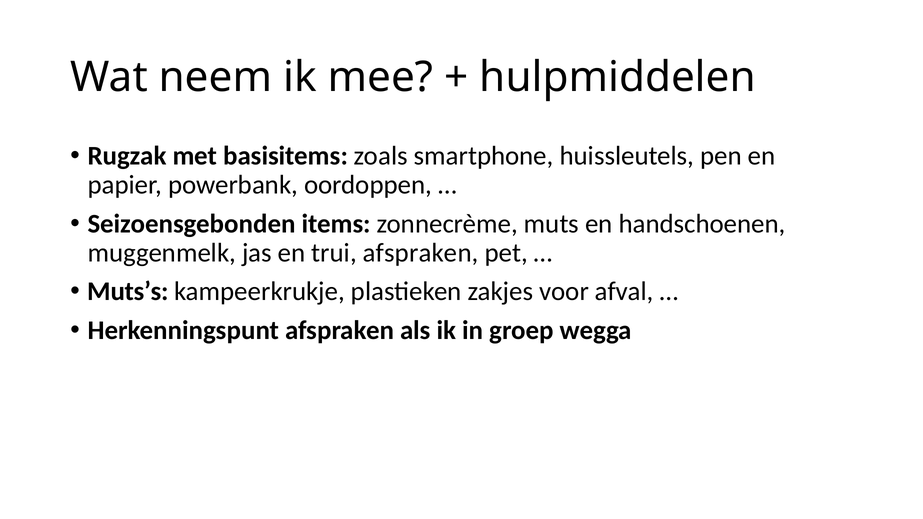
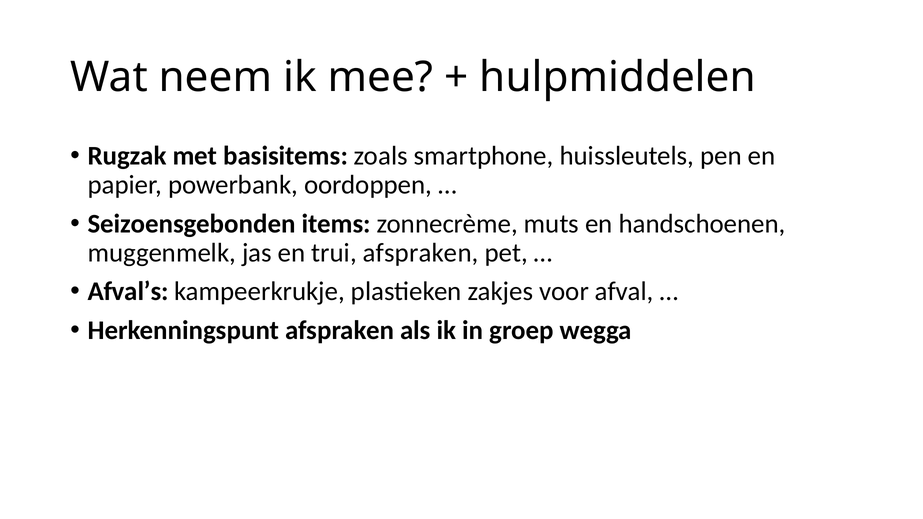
Muts’s: Muts’s -> Afval’s
